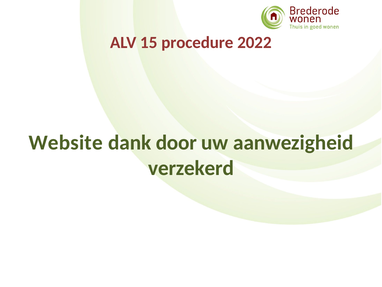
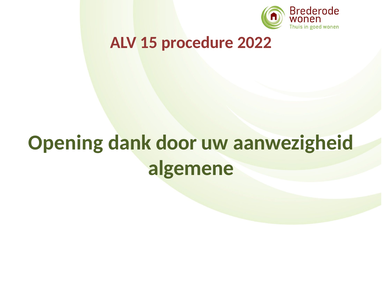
Website: Website -> Opening
verzekerd: verzekerd -> algemene
